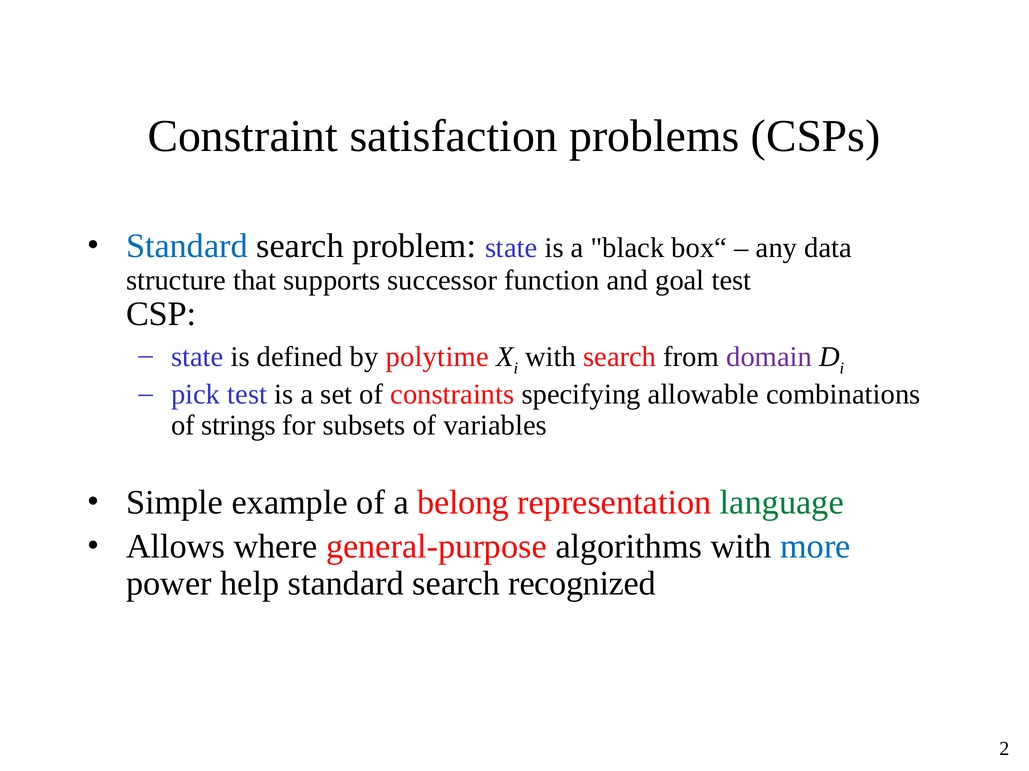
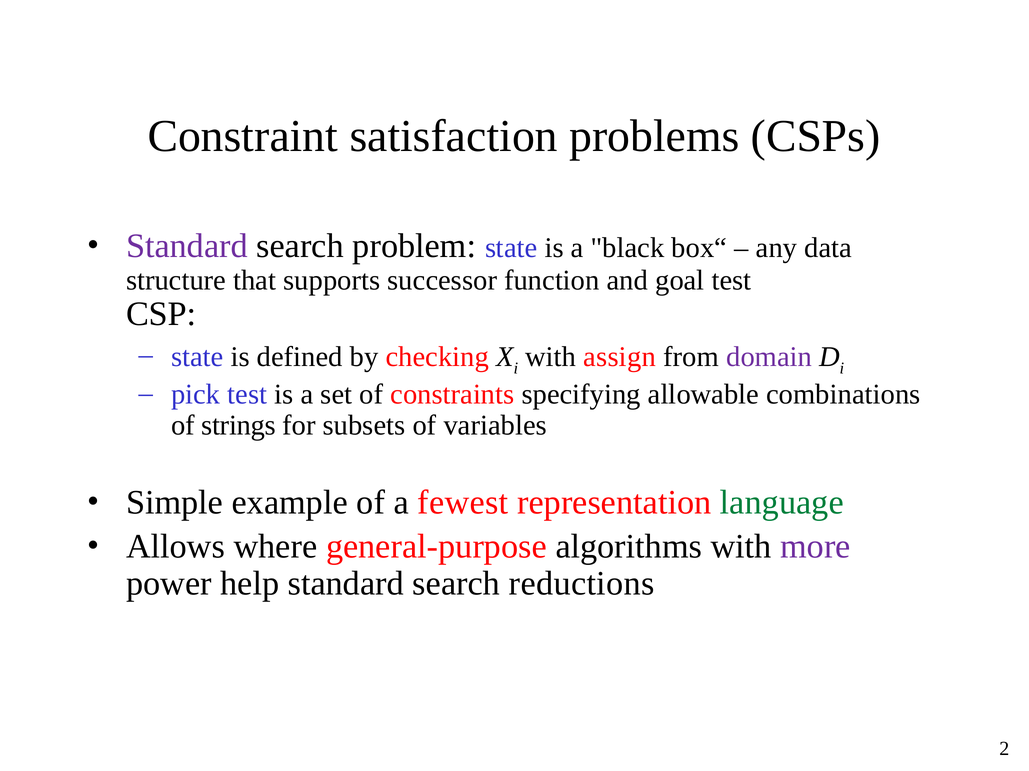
Standard at (187, 246) colour: blue -> purple
polytime: polytime -> checking
with search: search -> assign
belong: belong -> fewest
more colour: blue -> purple
recognized: recognized -> reductions
